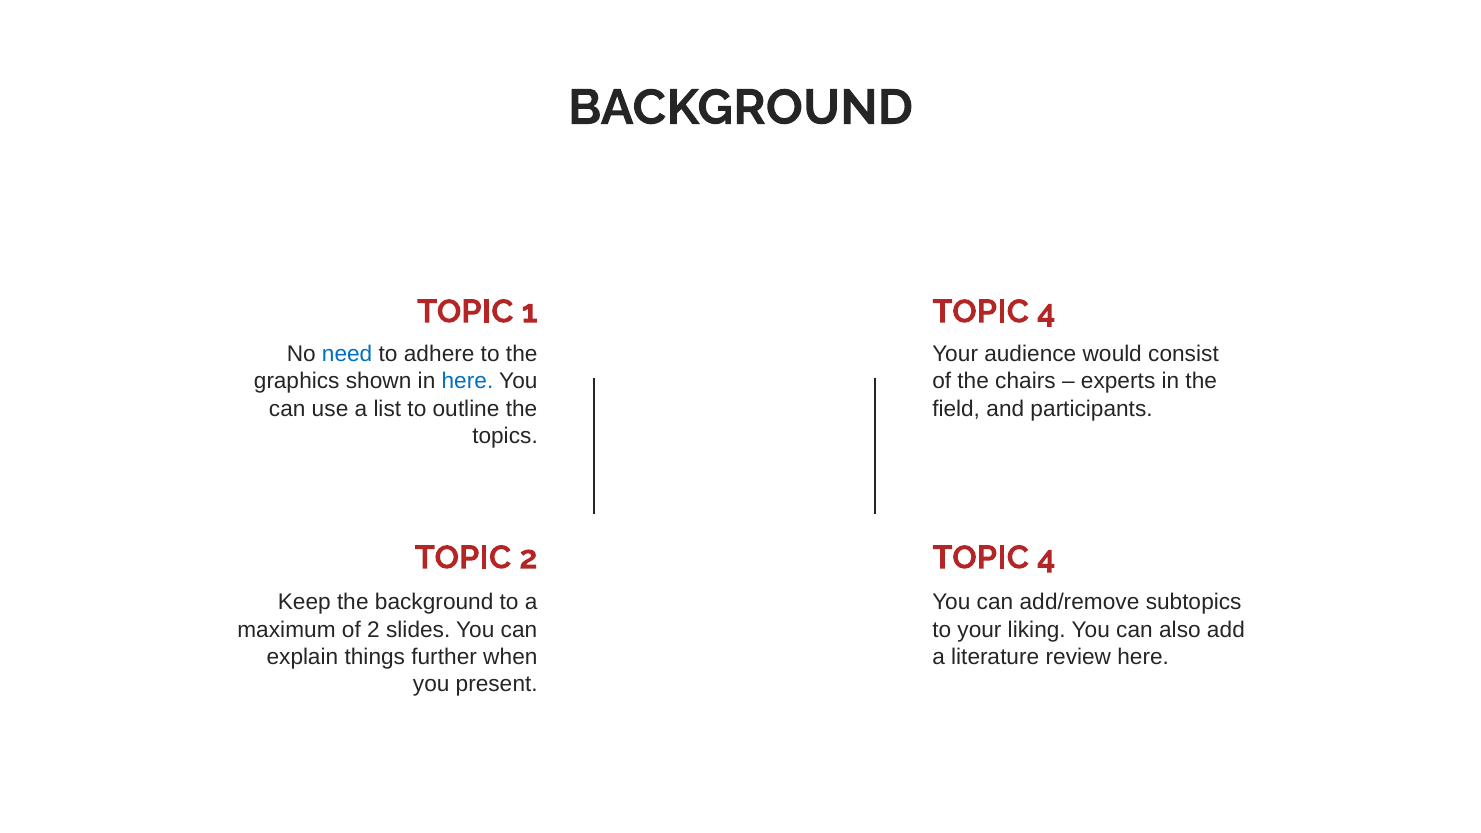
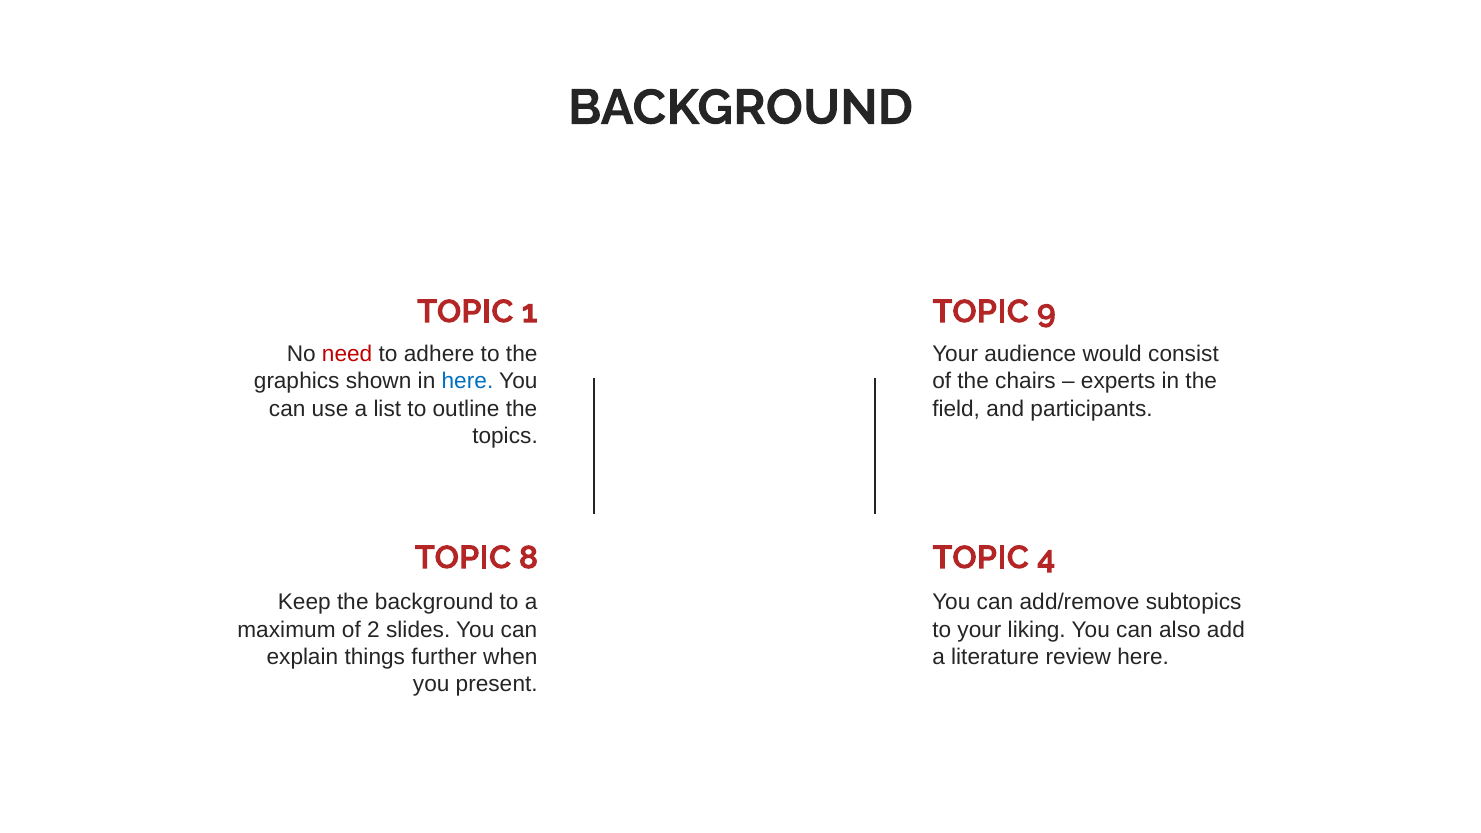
4 at (1046, 312): 4 -> 9
need colour: blue -> red
TOPIC 2: 2 -> 8
